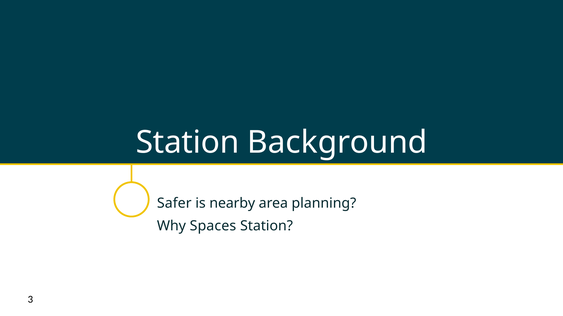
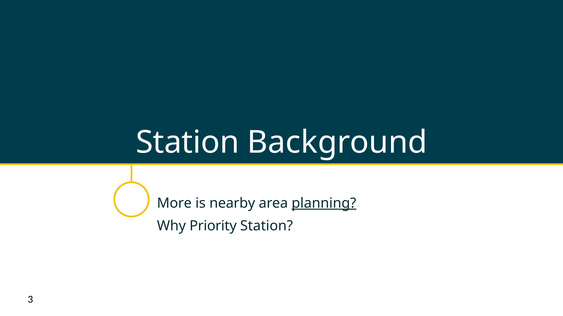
Safer: Safer -> More
planning underline: none -> present
Spaces: Spaces -> Priority
